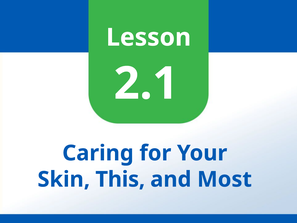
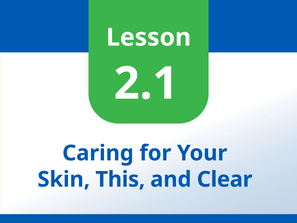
Most: Most -> Clear
